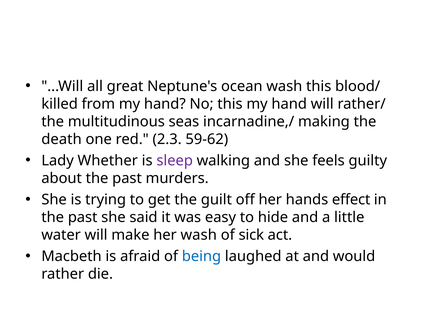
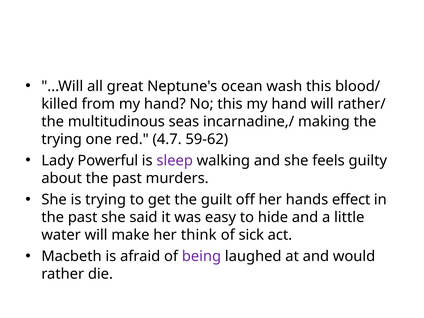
death at (62, 139): death -> trying
2.3: 2.3 -> 4.7
Whether: Whether -> Powerful
her wash: wash -> think
being colour: blue -> purple
